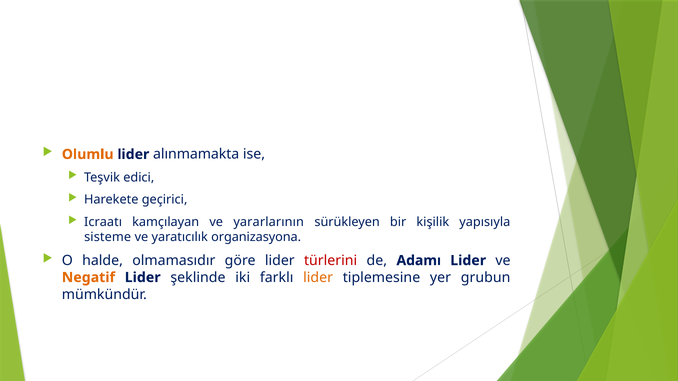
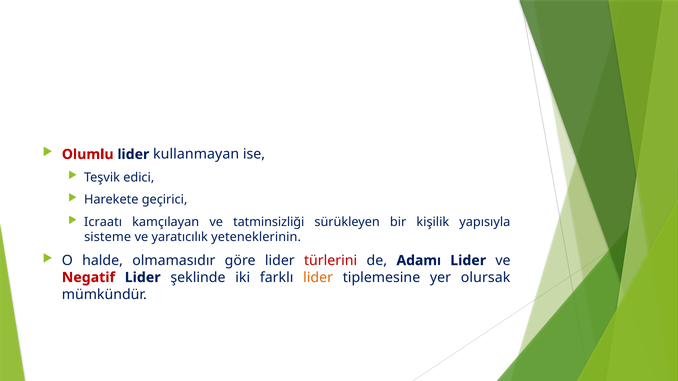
Olumlu colour: orange -> red
alınmamakta: alınmamakta -> kullanmayan
yararlarının: yararlarının -> tatminsizliği
organizasyona: organizasyona -> yeteneklerinin
Negatif colour: orange -> red
grubun: grubun -> olursak
